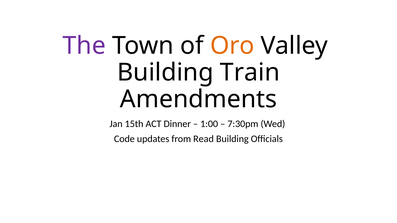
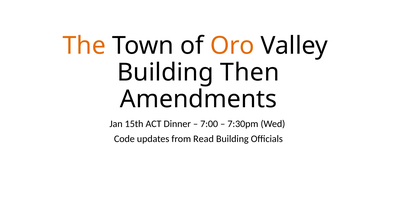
The colour: purple -> orange
Train: Train -> Then
1:00: 1:00 -> 7:00
